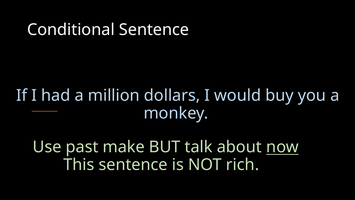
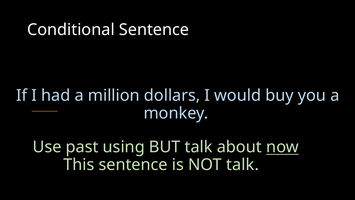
make: make -> using
NOT rich: rich -> talk
